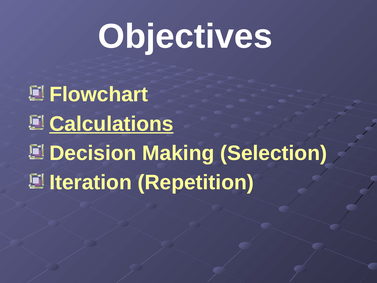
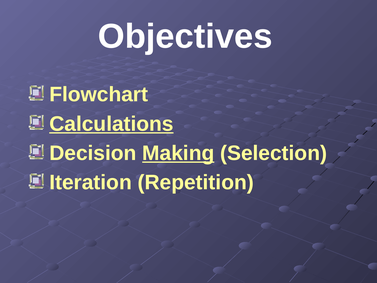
Making underline: none -> present
